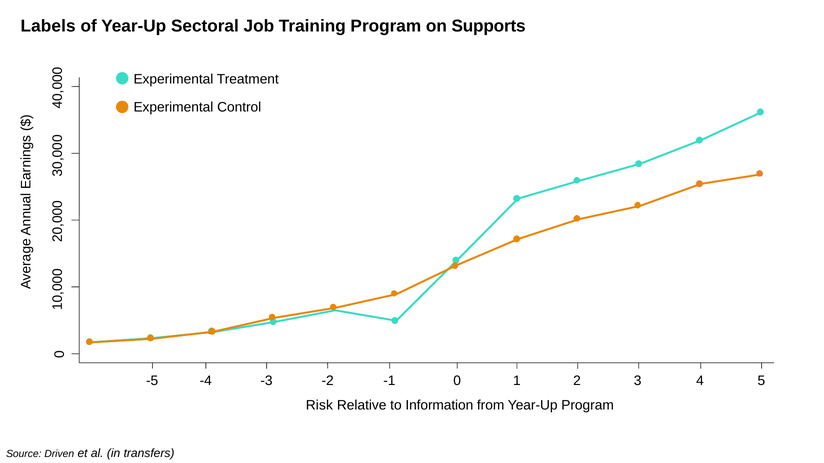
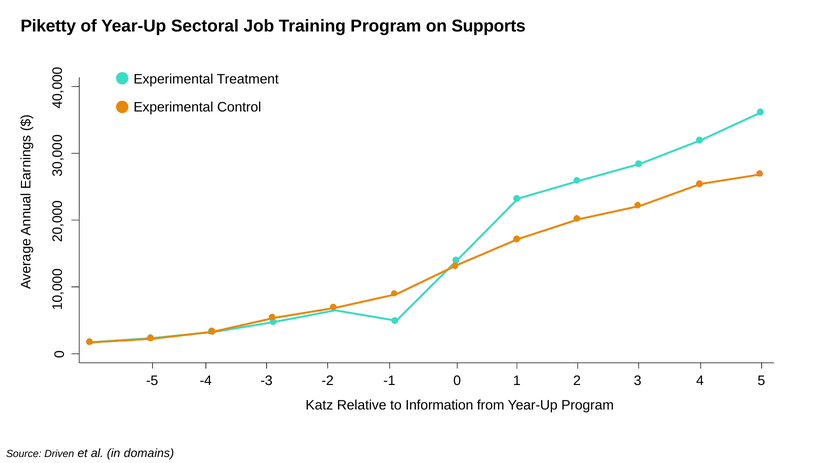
Labels: Labels -> Piketty
Risk: Risk -> Katz
transfers: transfers -> domains
